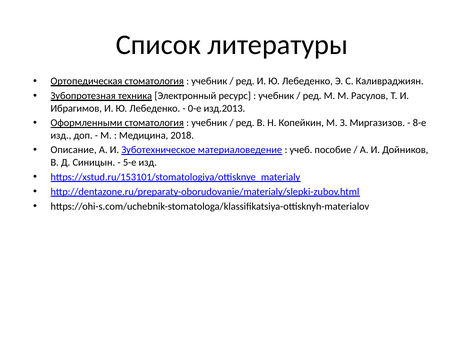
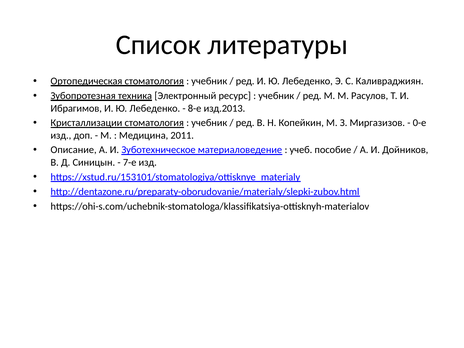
0-е: 0-е -> 8-е
Оформленными: Оформленными -> Кристаллизации
8-е: 8-е -> 0-е
2018: 2018 -> 2011
5-е: 5-е -> 7-е
